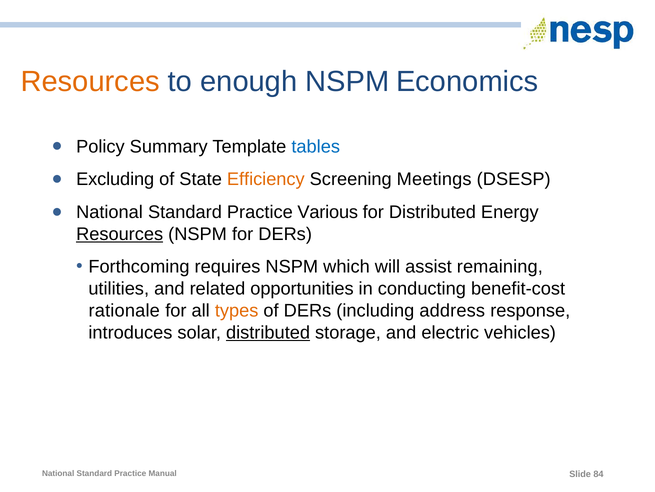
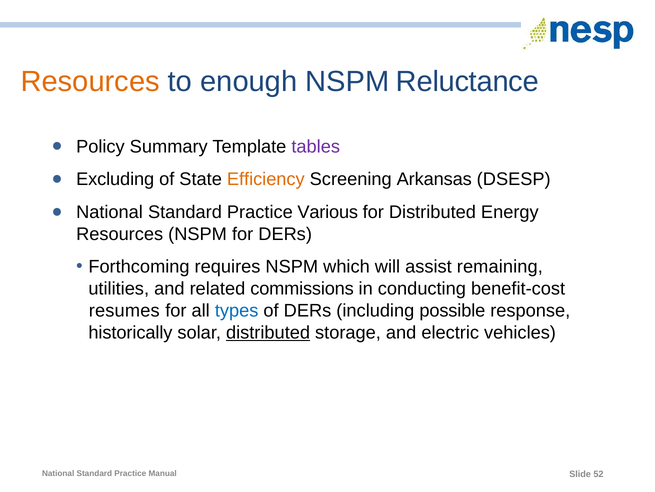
Economics: Economics -> Reluctance
tables colour: blue -> purple
Meetings: Meetings -> Arkansas
Resources at (120, 234) underline: present -> none
opportunities: opportunities -> commissions
rationale: rationale -> resumes
types colour: orange -> blue
address: address -> possible
introduces: introduces -> historically
84: 84 -> 52
